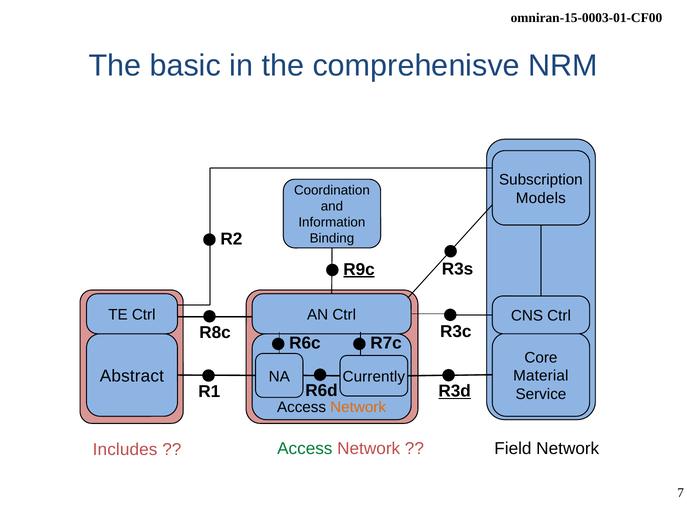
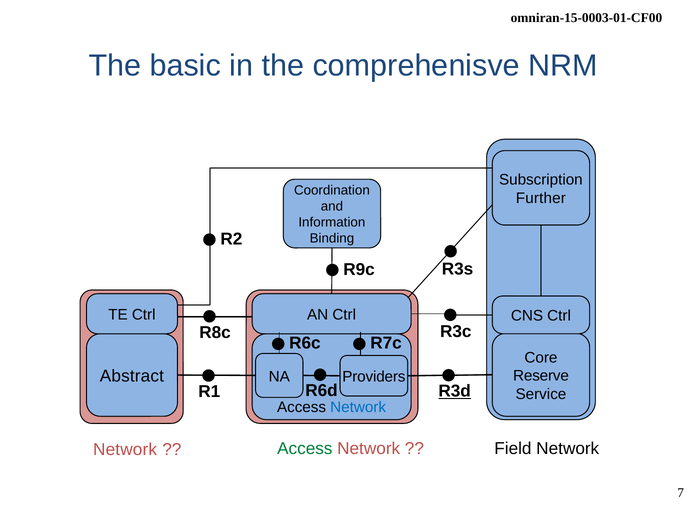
Models: Models -> Further
R9c underline: present -> none
Material: Material -> Reserve
Currently: Currently -> Providers
Network at (358, 408) colour: orange -> blue
Includes at (125, 450): Includes -> Network
